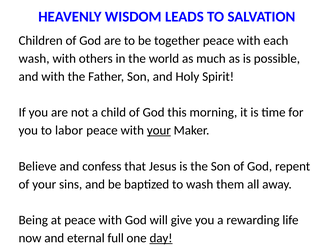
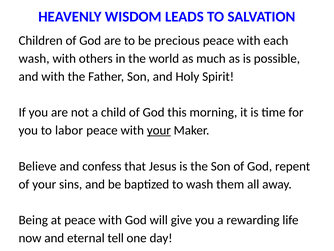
together: together -> precious
full: full -> tell
day underline: present -> none
